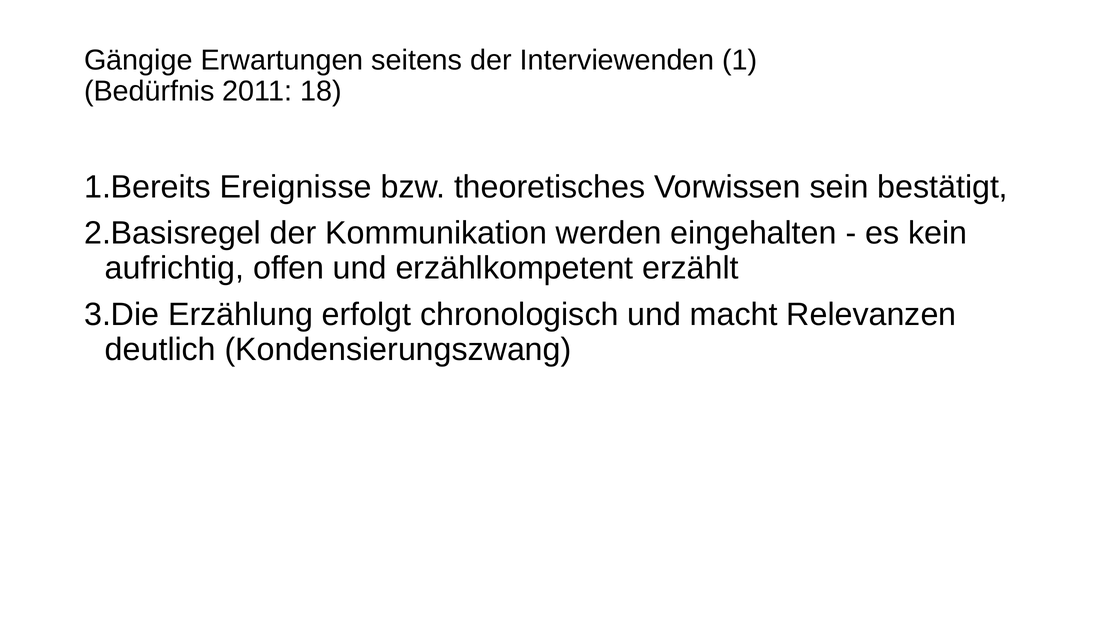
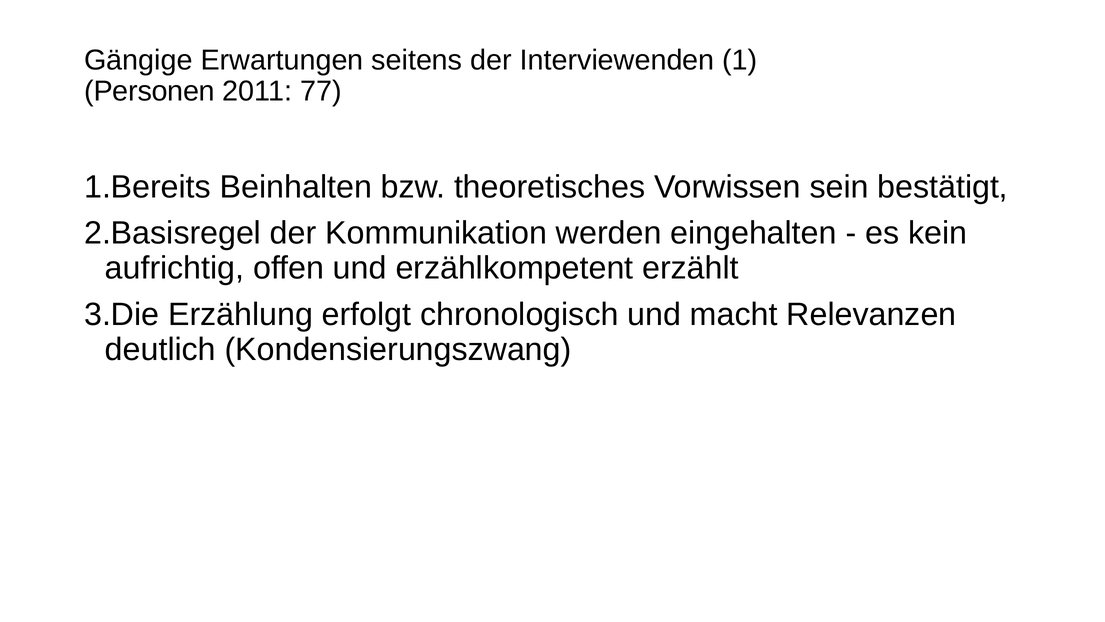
Bedürfnis: Bedürfnis -> Personen
18: 18 -> 77
Ereignisse: Ereignisse -> Beinhalten
